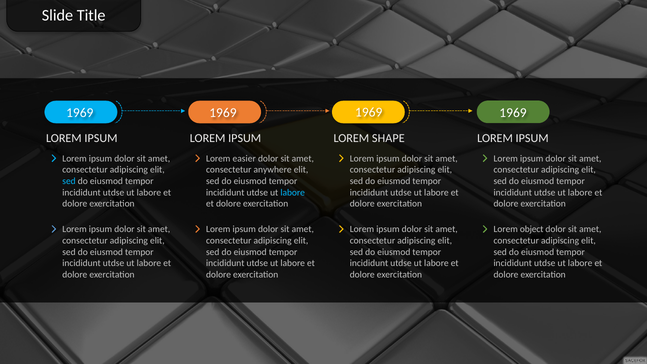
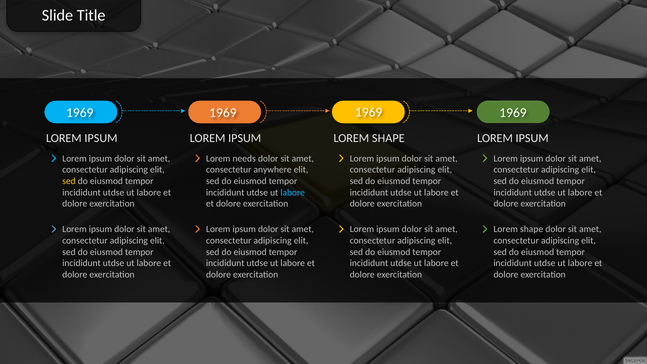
easier: easier -> needs
sed at (69, 181) colour: light blue -> yellow
object at (532, 229): object -> shape
